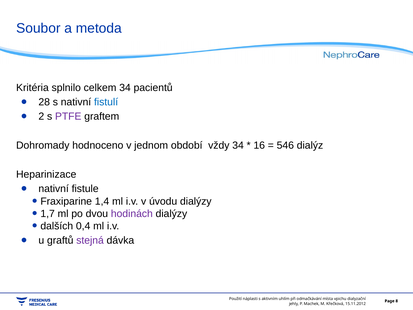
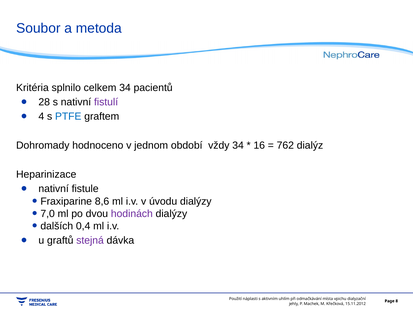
fistulí colour: blue -> purple
2: 2 -> 4
PTFE colour: purple -> blue
546: 546 -> 762
1,4: 1,4 -> 8,6
1,7: 1,7 -> 7,0
